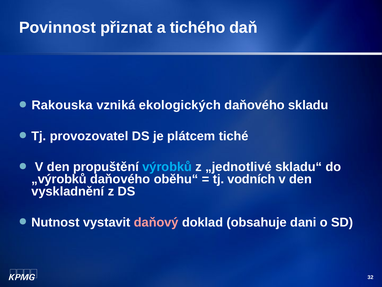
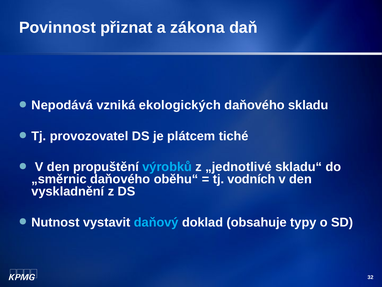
tichého: tichého -> zákona
Rakouska: Rakouska -> Nepodává
„výrobků: „výrobků -> „směrnic
daňový colour: pink -> light blue
dani: dani -> typy
